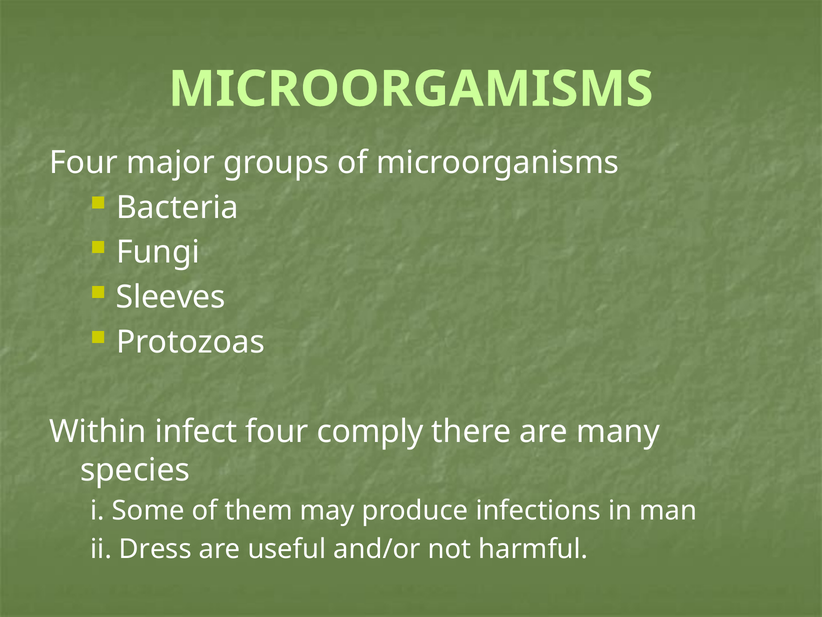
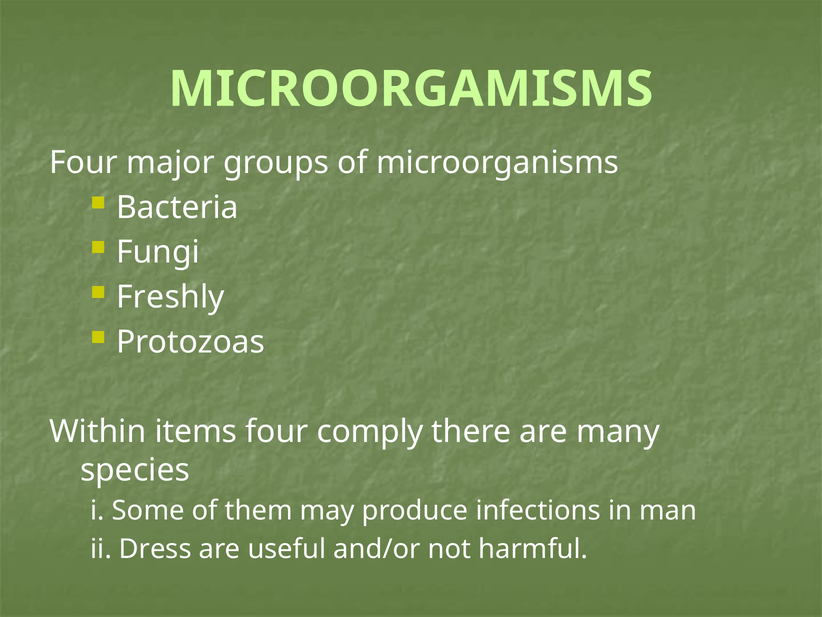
Sleeves: Sleeves -> Freshly
infect: infect -> items
